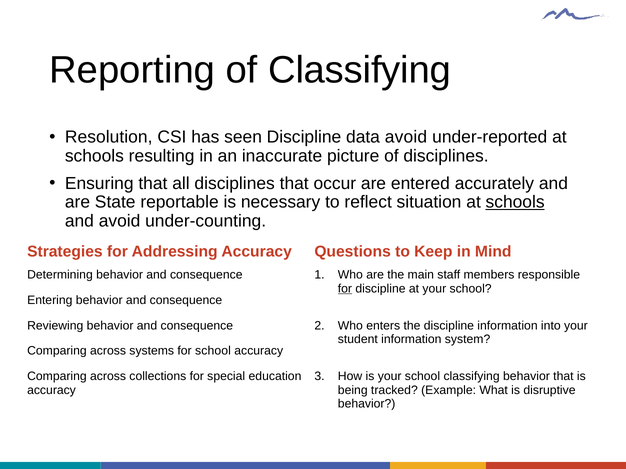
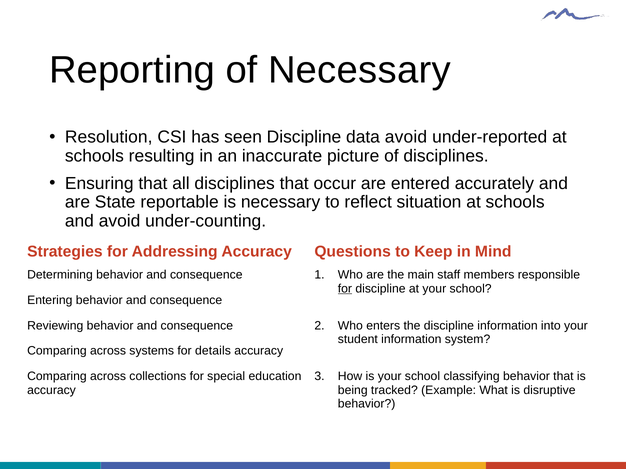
of Classifying: Classifying -> Necessary
schools at (515, 202) underline: present -> none
for school: school -> details
